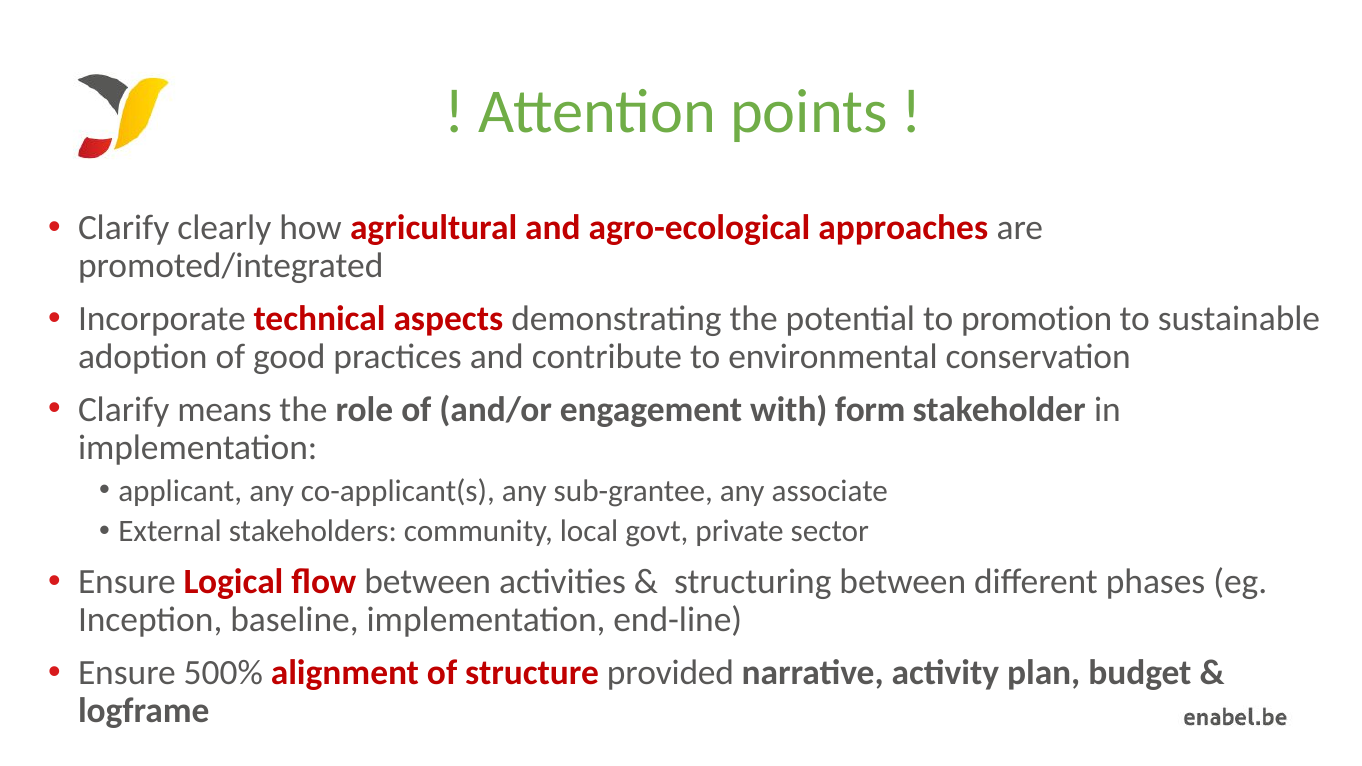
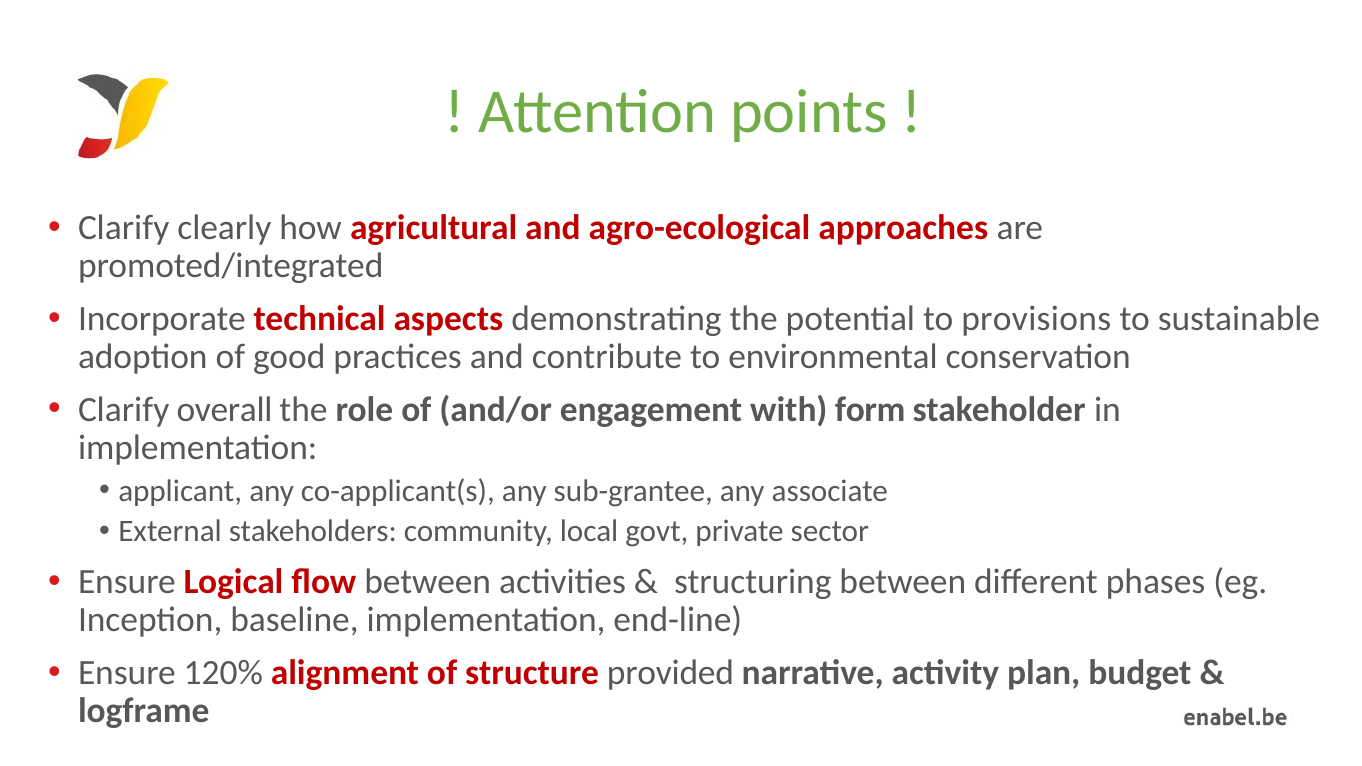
promotion: promotion -> provisions
means: means -> overall
500%: 500% -> 120%
